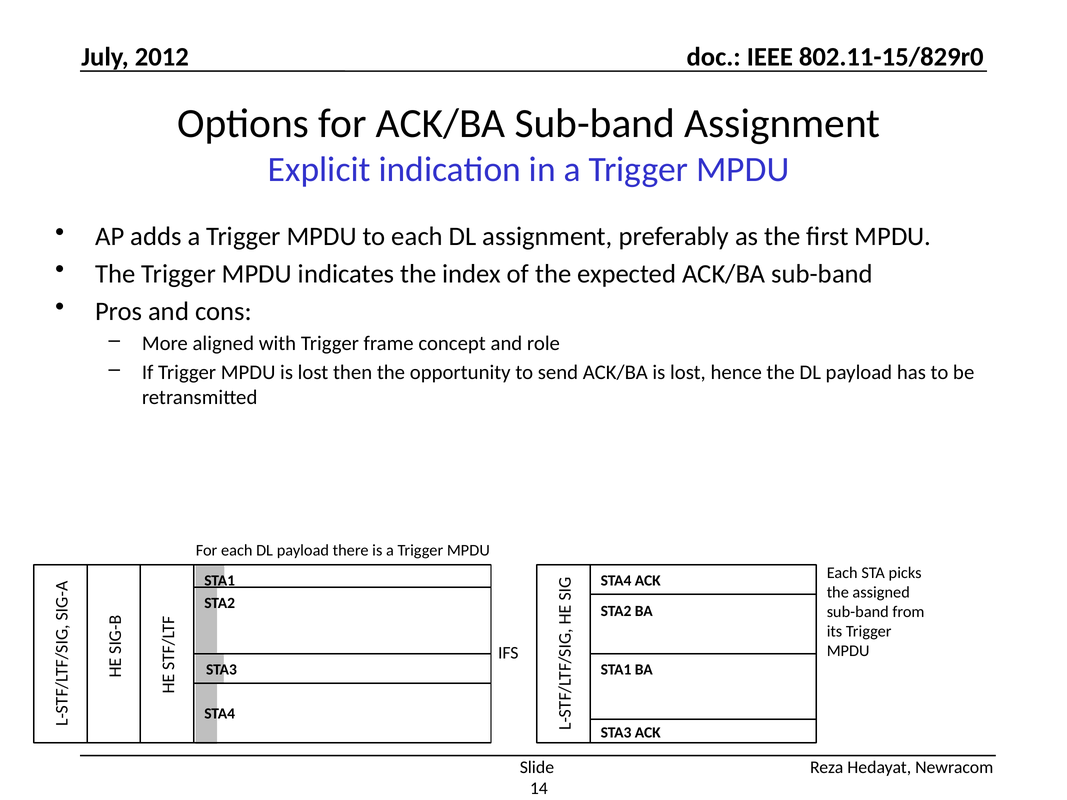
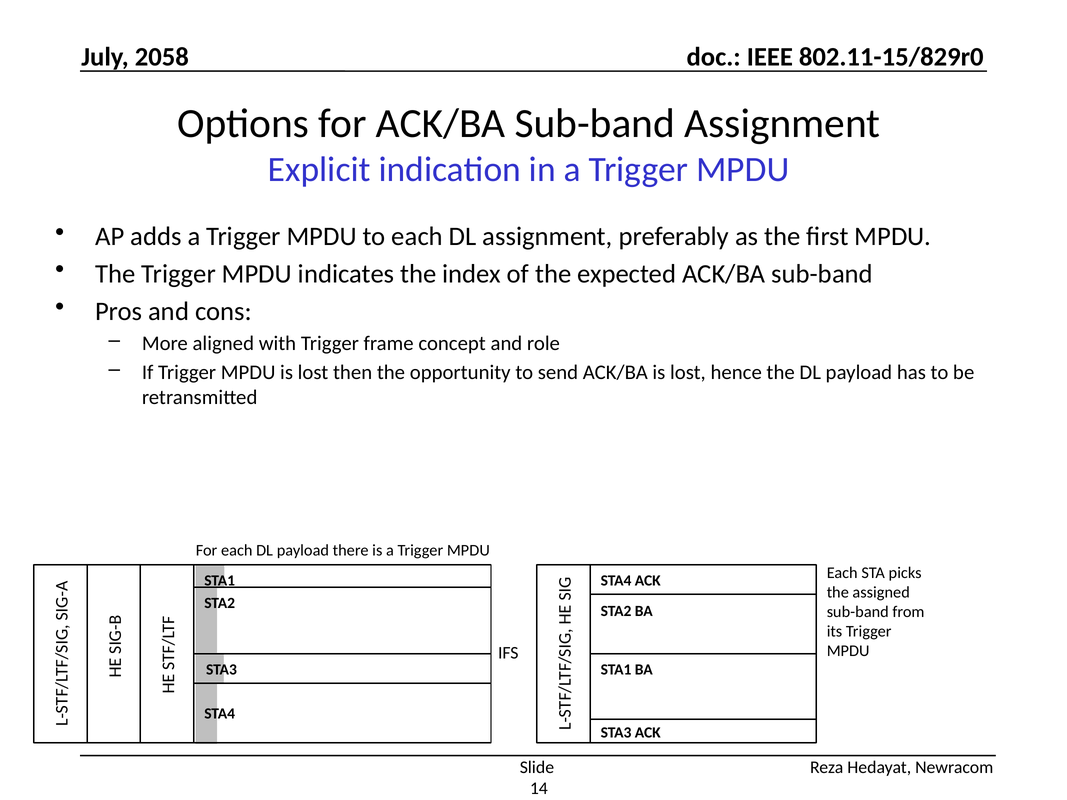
2012: 2012 -> 2058
